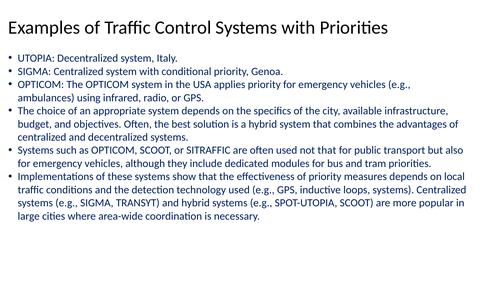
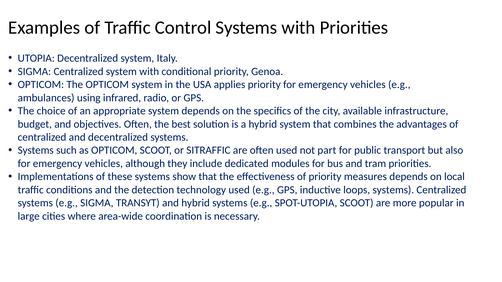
not that: that -> part
